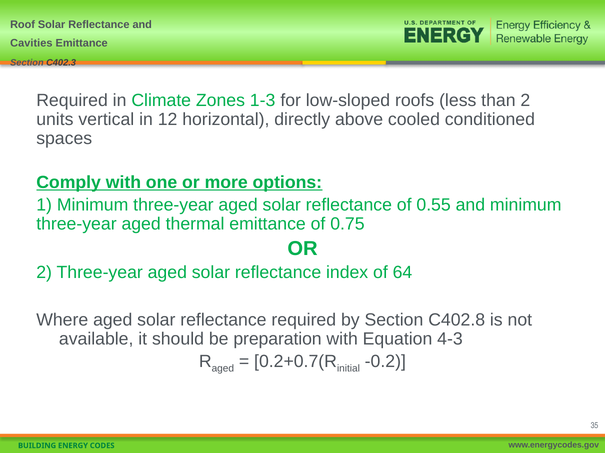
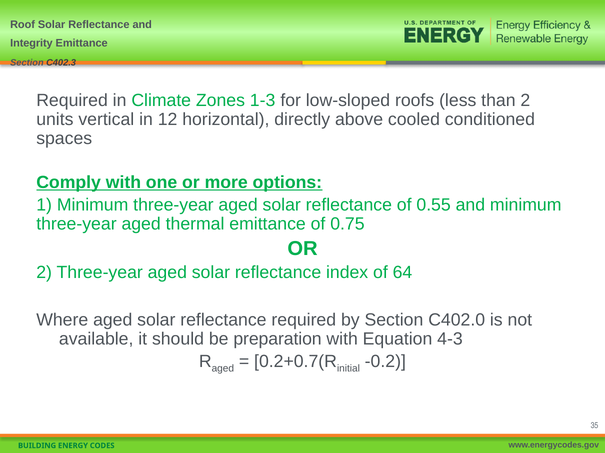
Cavities: Cavities -> Integrity
C402.8: C402.8 -> C402.0
